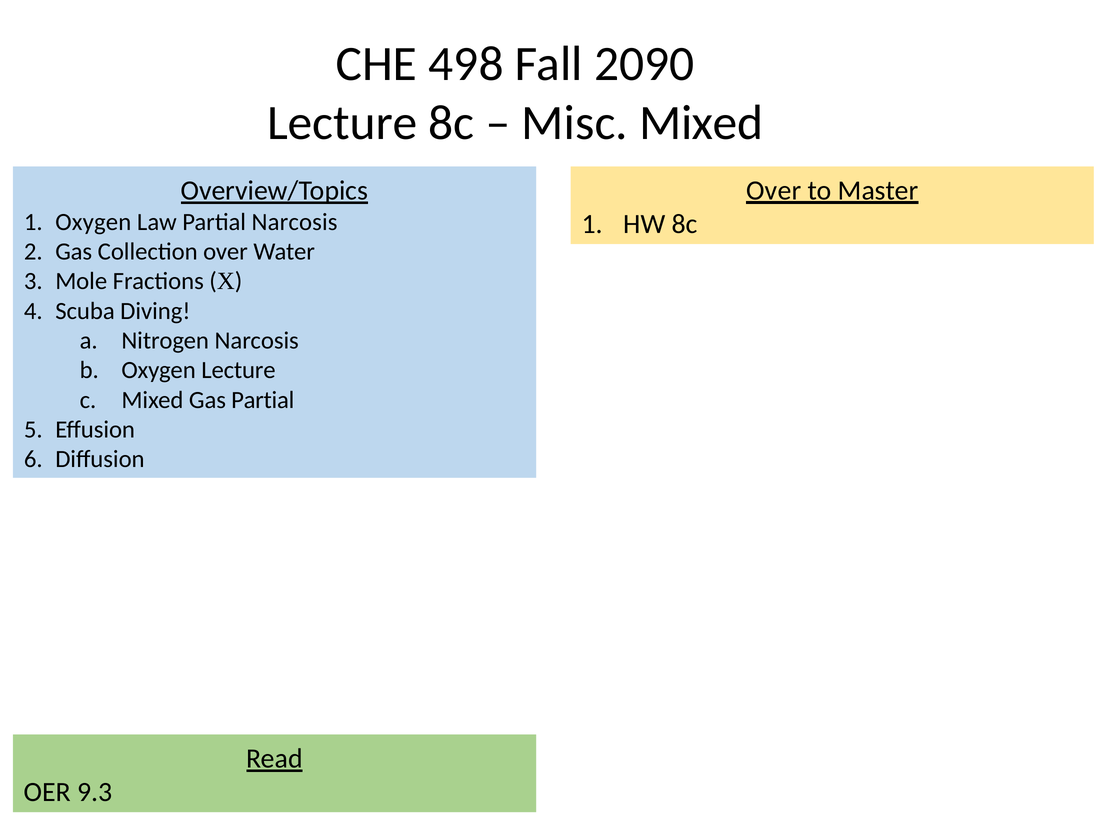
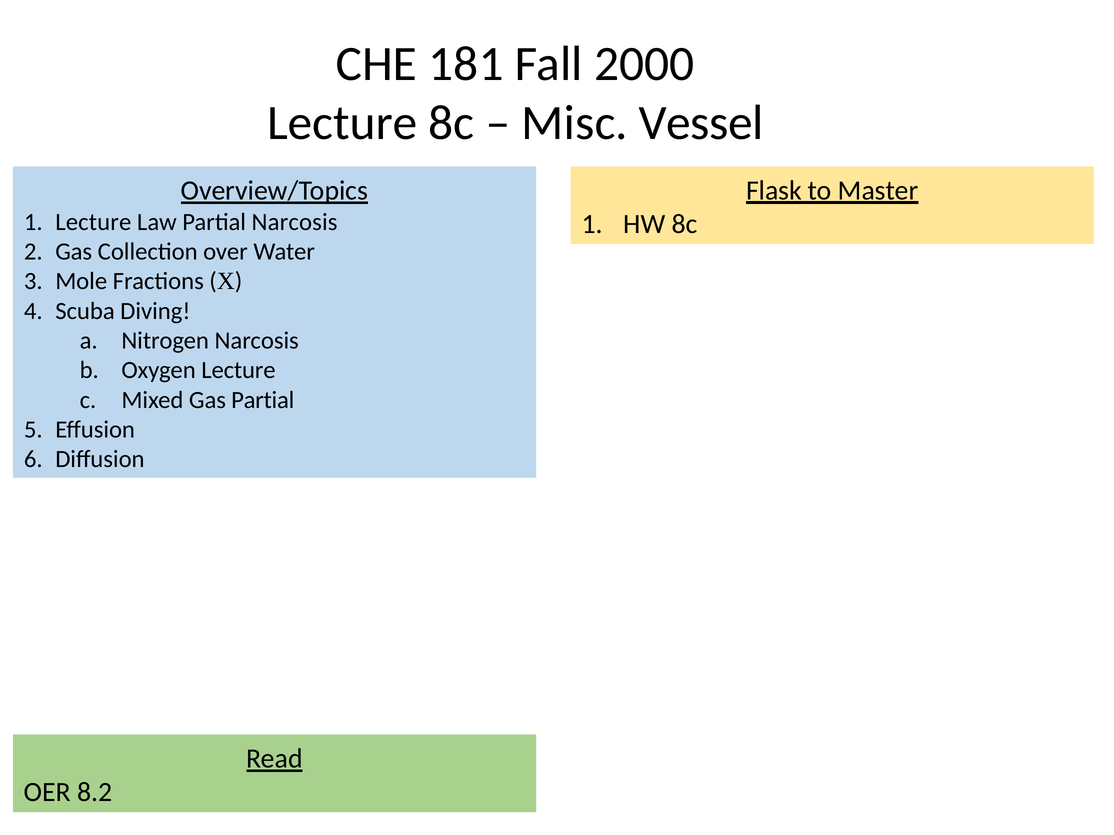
498: 498 -> 181
2090: 2090 -> 2000
Misc Mixed: Mixed -> Vessel
Over at (774, 191): Over -> Flask
Oxygen at (93, 222): Oxygen -> Lecture
9.3: 9.3 -> 8.2
